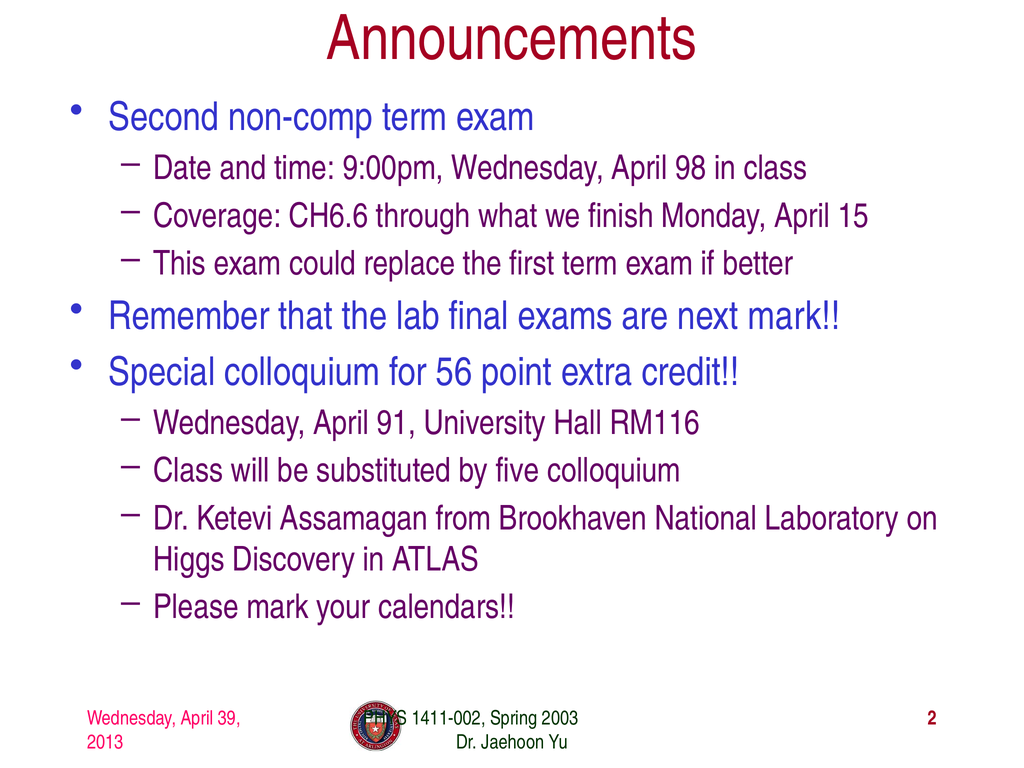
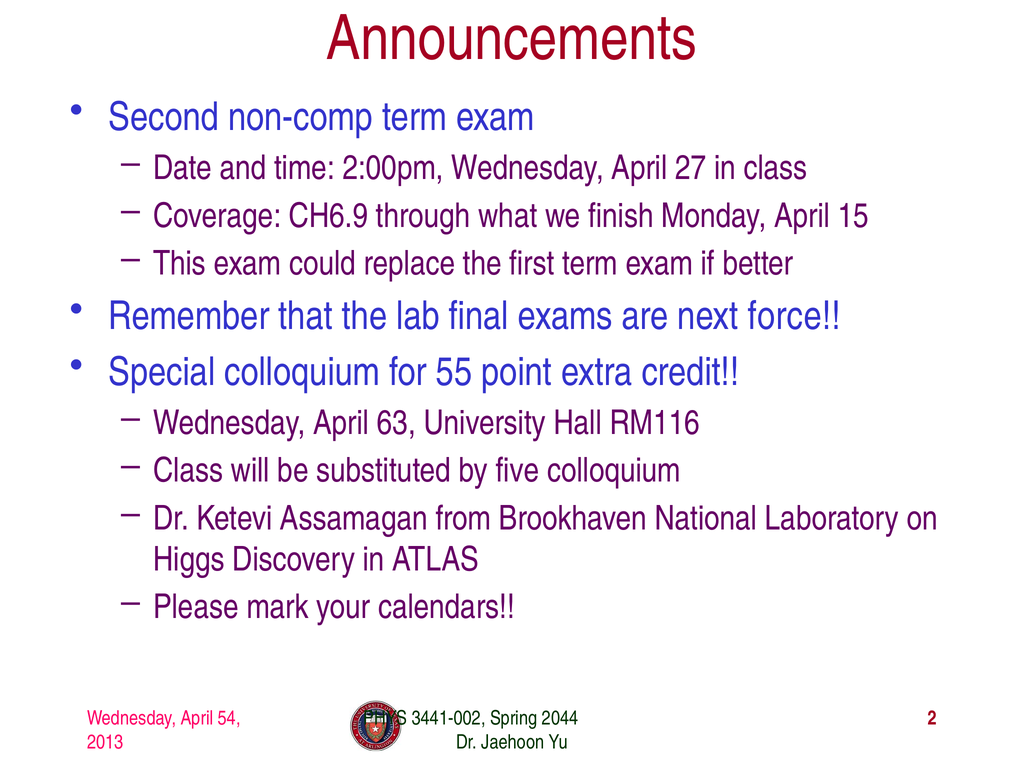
9:00pm: 9:00pm -> 2:00pm
98: 98 -> 27
CH6.6: CH6.6 -> CH6.9
next mark: mark -> force
56: 56 -> 55
91: 91 -> 63
39: 39 -> 54
1411-002: 1411-002 -> 3441-002
2003: 2003 -> 2044
